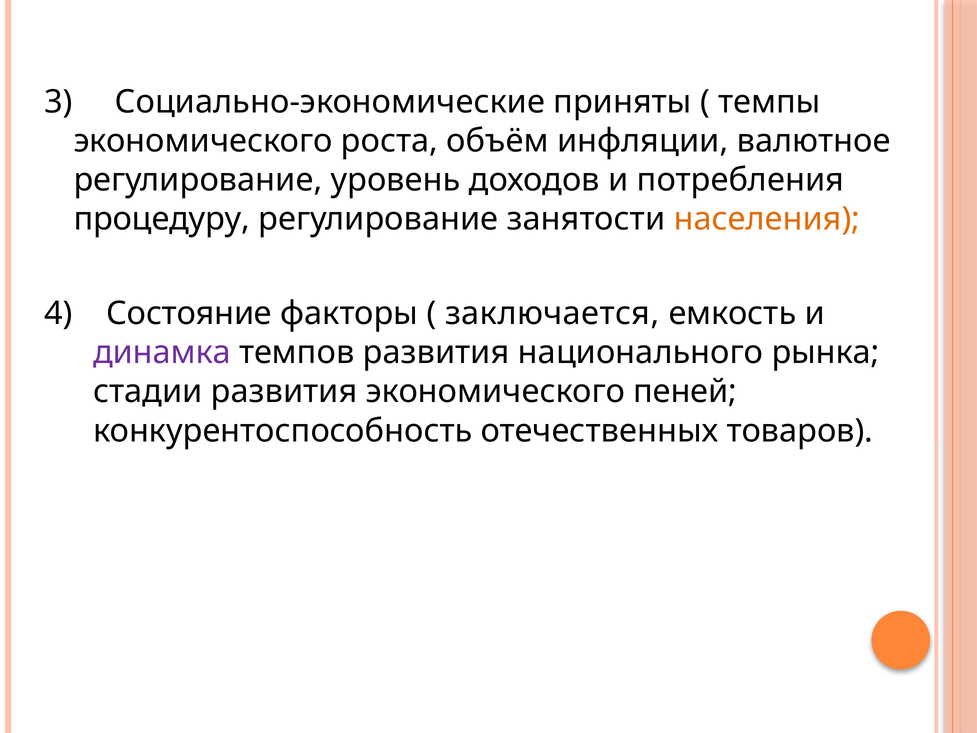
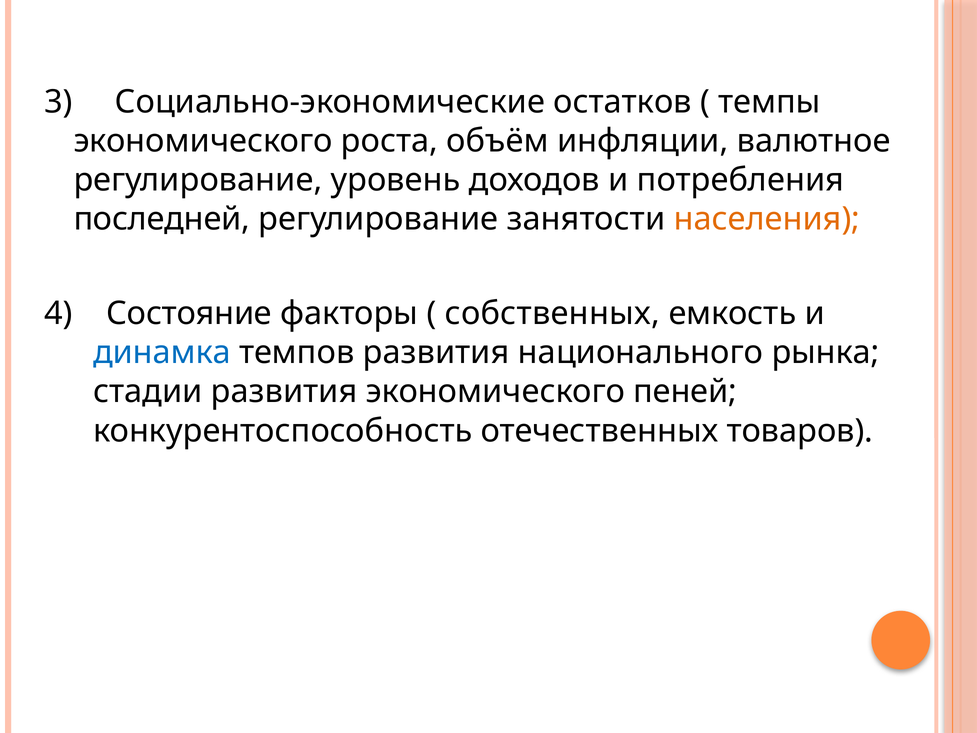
приняты: приняты -> остатков
процедуру: процедуру -> последней
заключается: заключается -> собственных
динамка colour: purple -> blue
